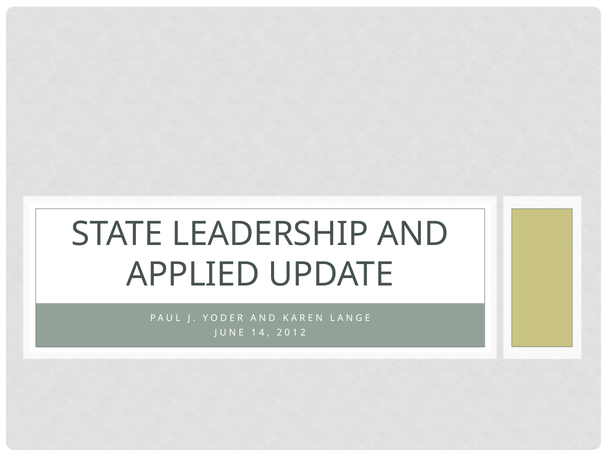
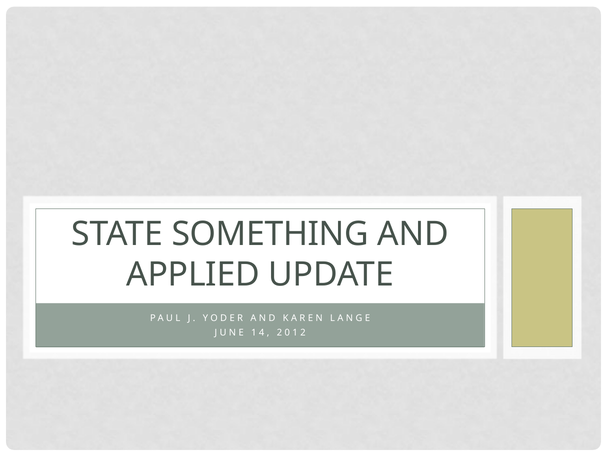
LEADERSHIP: LEADERSHIP -> SOMETHING
